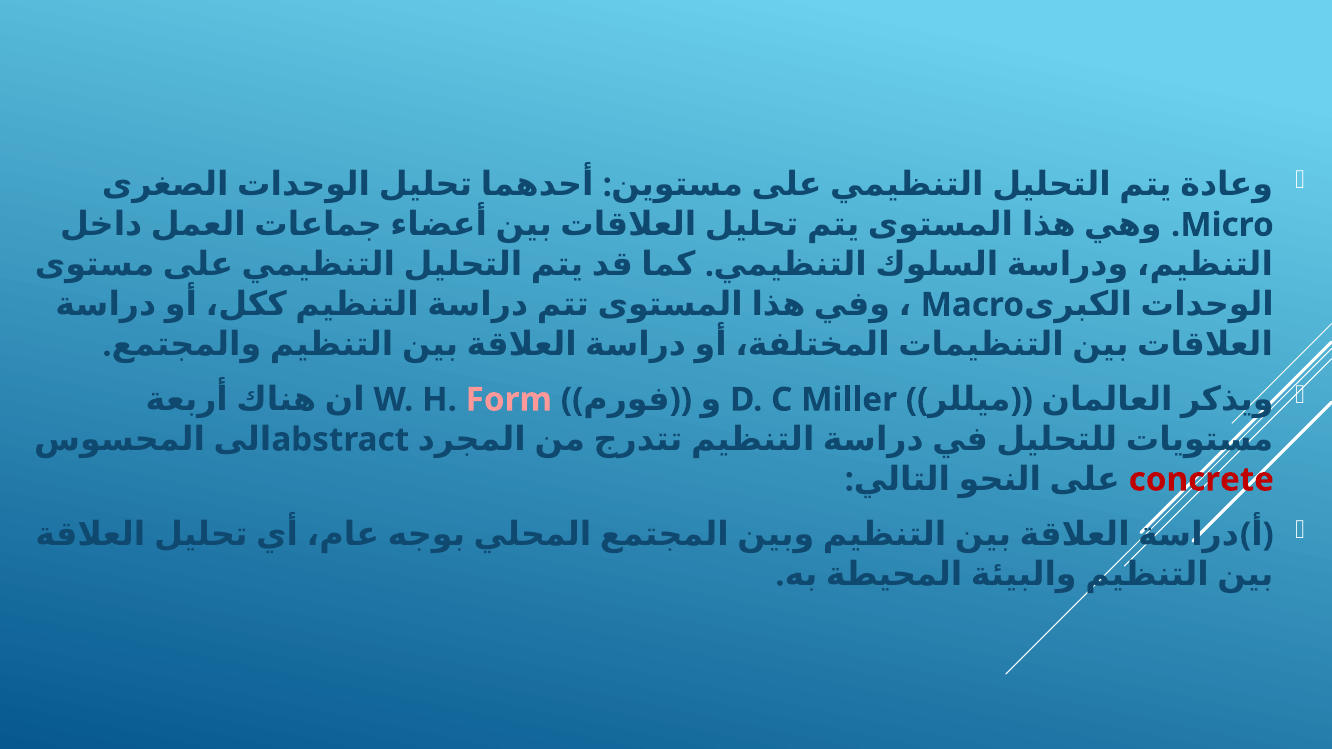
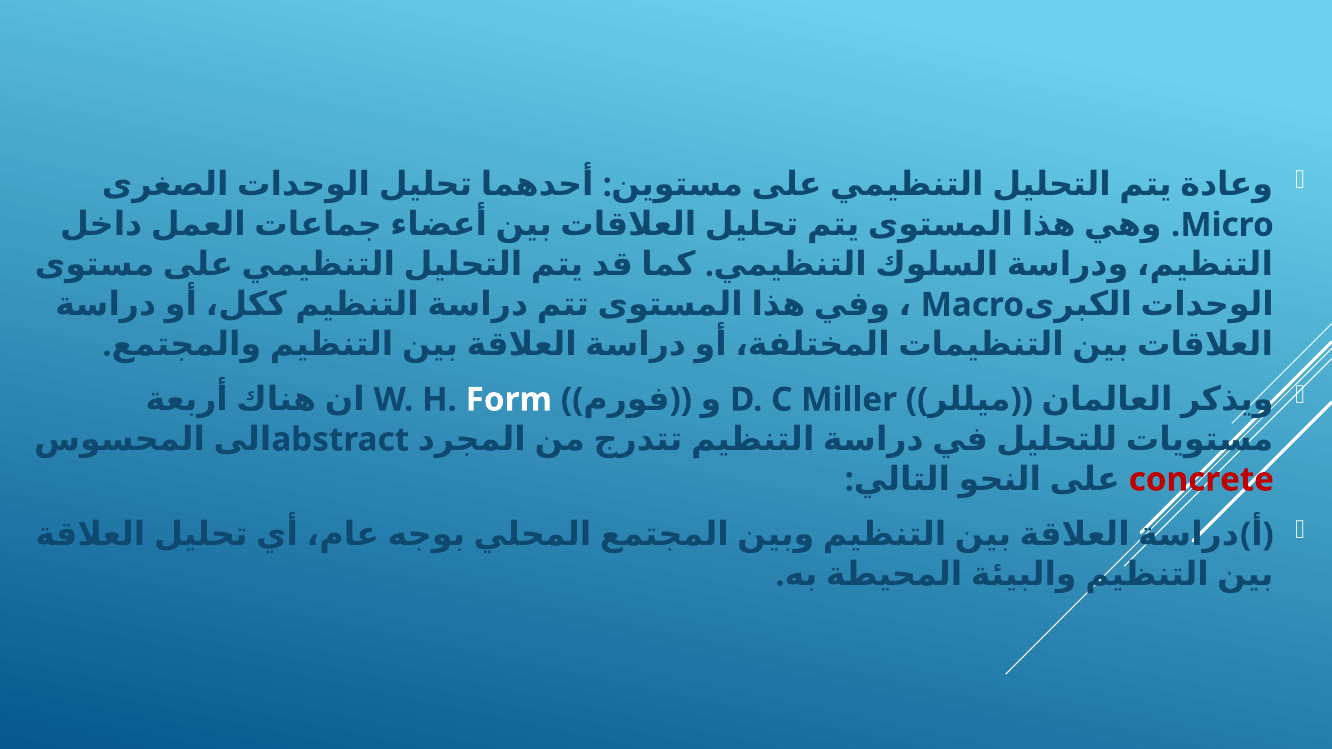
Form colour: pink -> white
